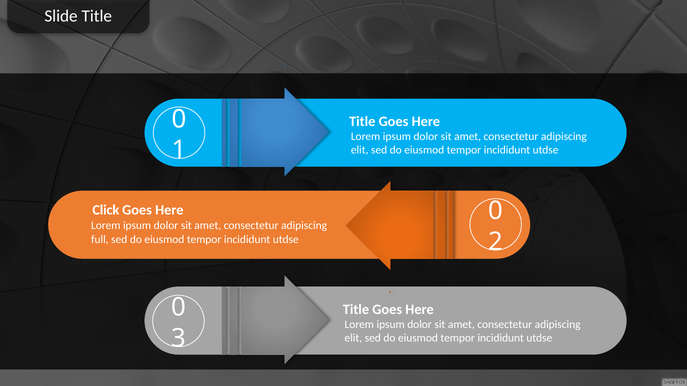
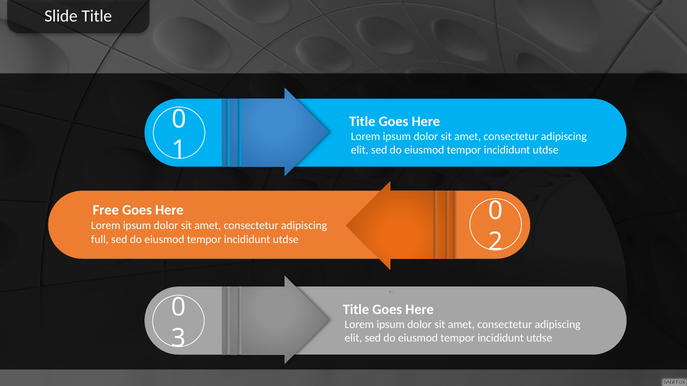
Click: Click -> Free
